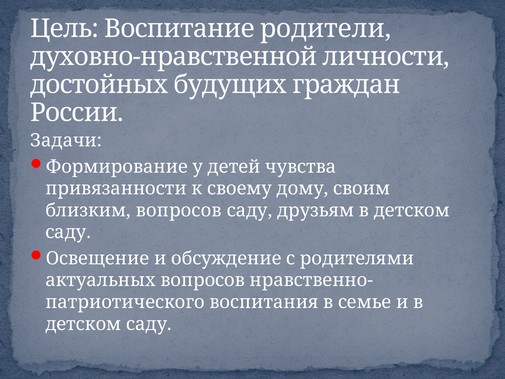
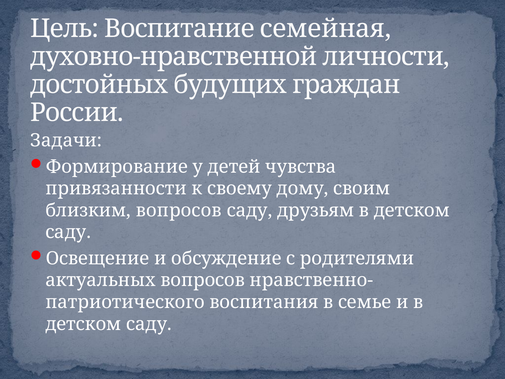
родители: родители -> семейная
